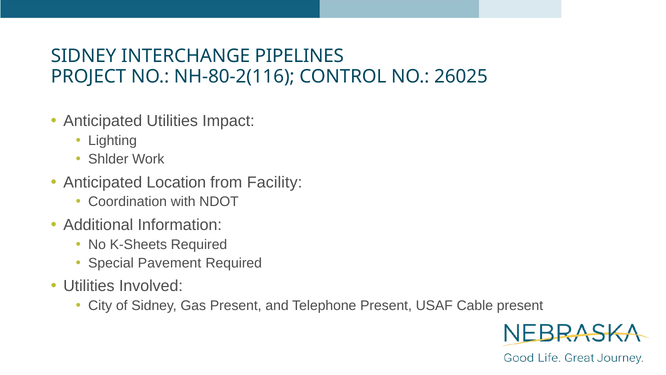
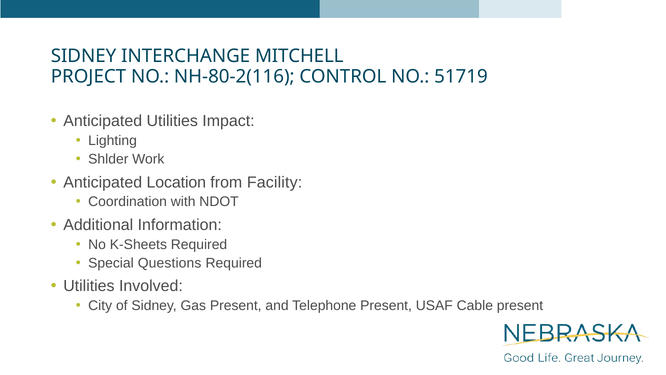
PIPELINES: PIPELINES -> MITCHELL
26025: 26025 -> 51719
Pavement: Pavement -> Questions
